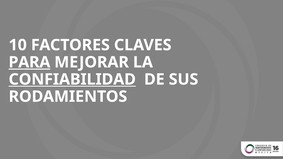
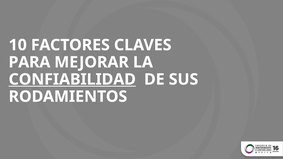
PARA underline: present -> none
